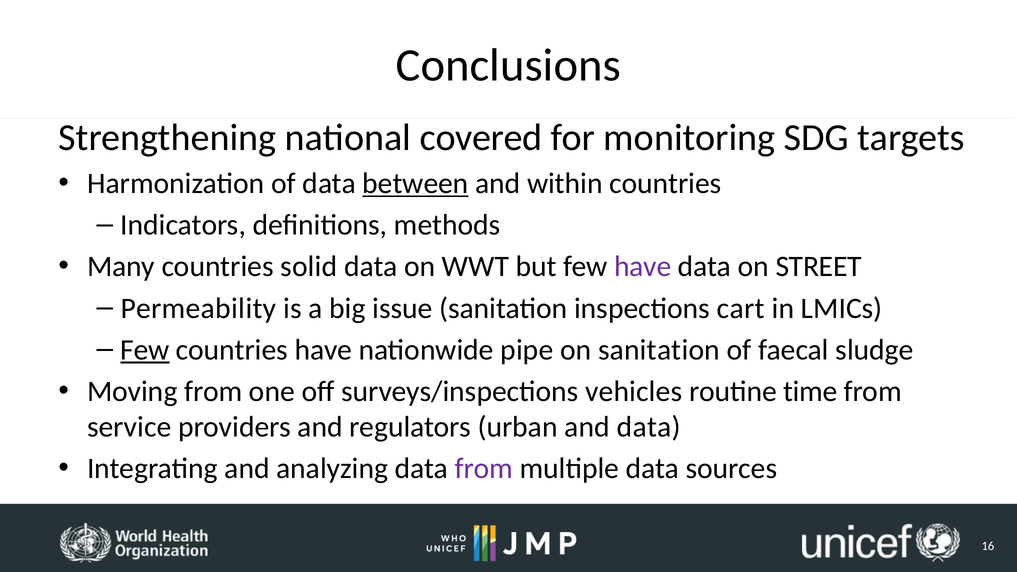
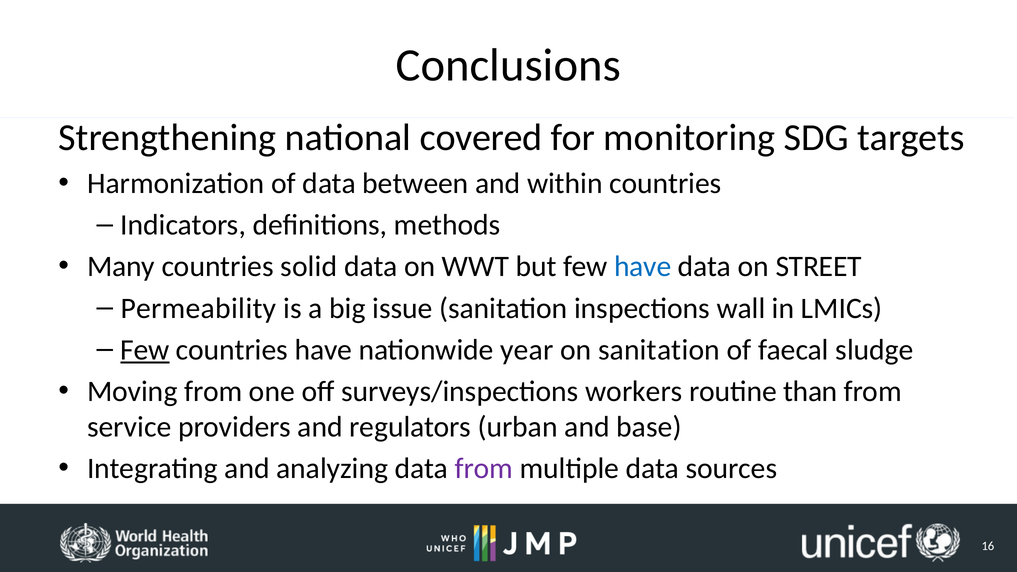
between underline: present -> none
have at (643, 267) colour: purple -> blue
cart: cart -> wall
pipe: pipe -> year
vehicles: vehicles -> workers
time: time -> than
and data: data -> base
